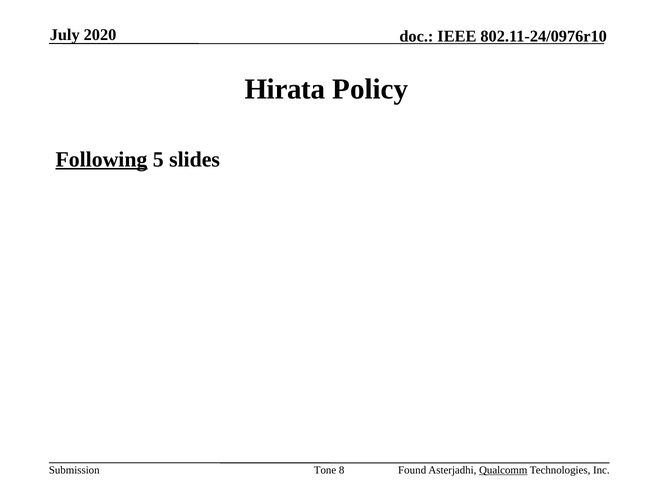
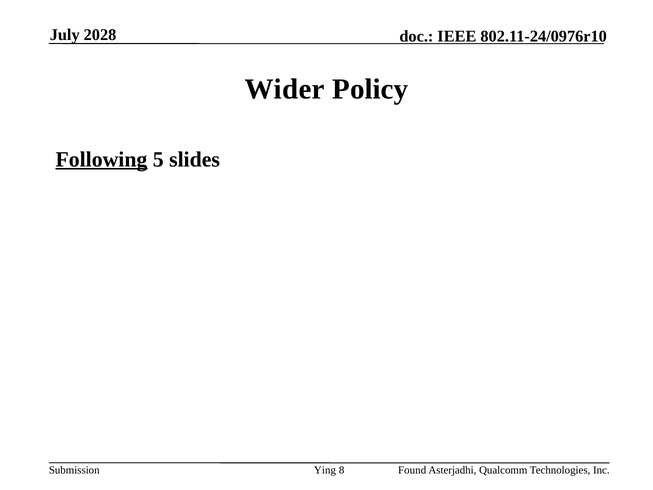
2020: 2020 -> 2028
Hirata: Hirata -> Wider
Tone: Tone -> Ying
Qualcomm underline: present -> none
